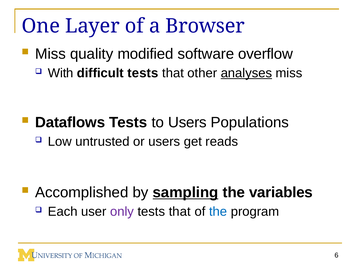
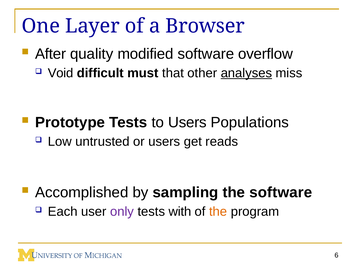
Miss at (51, 54): Miss -> After
With: With -> Void
difficult tests: tests -> must
Dataflows: Dataflows -> Prototype
sampling underline: present -> none
the variables: variables -> software
that at (180, 212): that -> with
the at (218, 212) colour: blue -> orange
